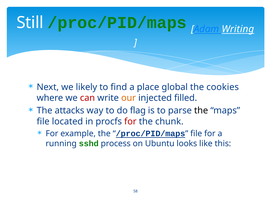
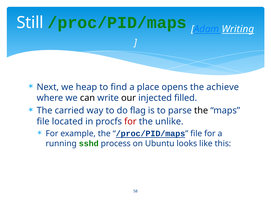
likely: likely -> heap
global: global -> opens
cookies: cookies -> achieve
can colour: red -> black
our colour: orange -> black
attacks: attacks -> carried
chunk: chunk -> unlike
